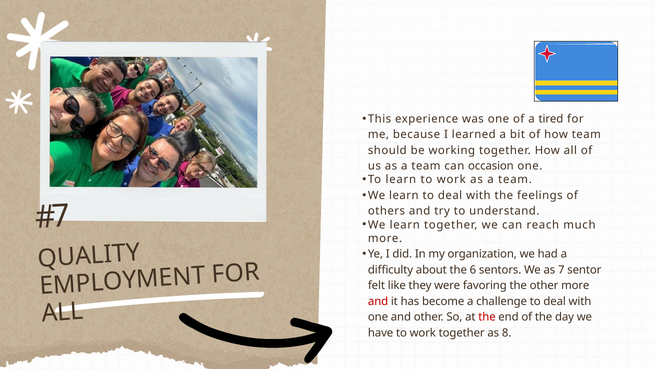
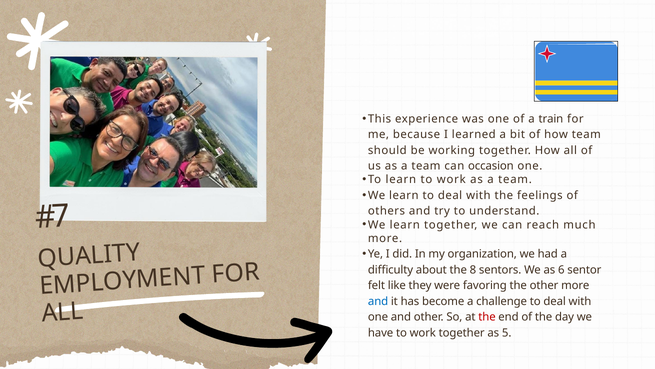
tired: tired -> train
6: 6 -> 8
7: 7 -> 6
and at (378, 301) colour: red -> blue
8: 8 -> 5
